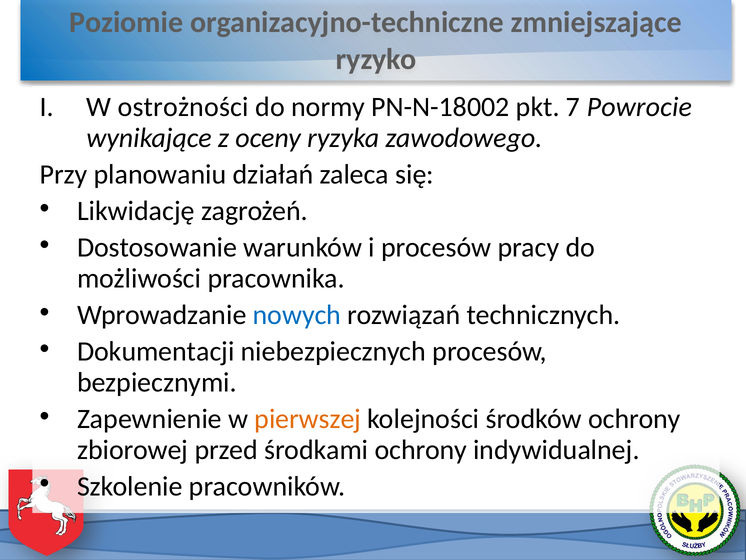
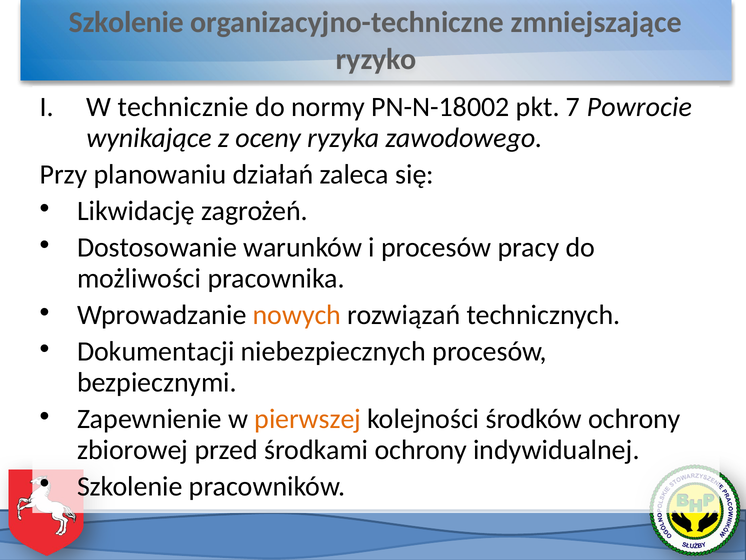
Poziomie at (126, 22): Poziomie -> Szkolenie
ostrożności: ostrożności -> technicznie
nowych colour: blue -> orange
